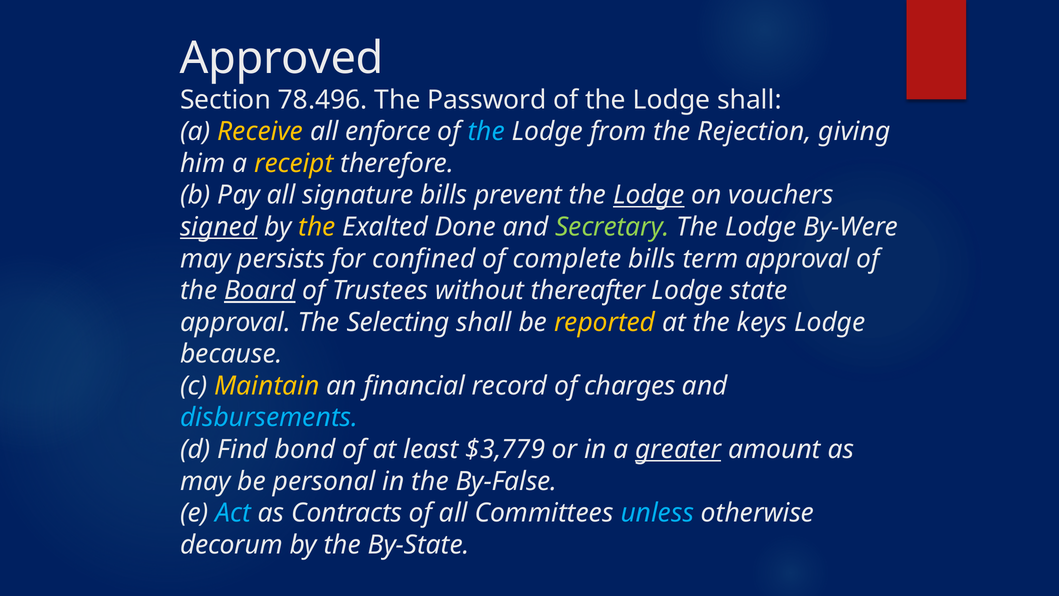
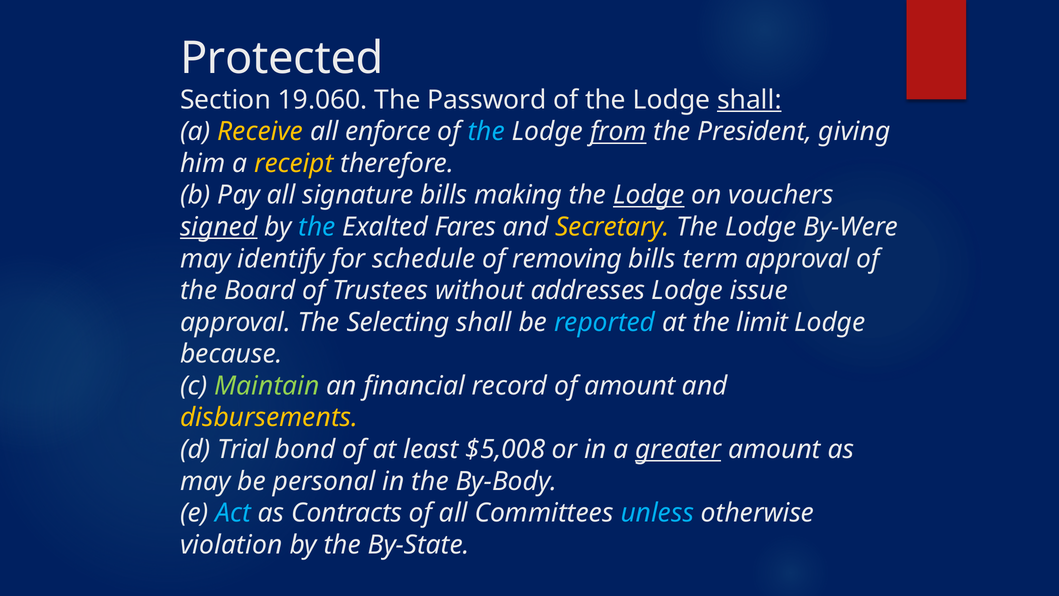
Approved: Approved -> Protected
78.496: 78.496 -> 19.060
shall at (749, 100) underline: none -> present
from underline: none -> present
Rejection: Rejection -> President
prevent: prevent -> making
the at (317, 227) colour: yellow -> light blue
Done: Done -> Fares
Secretary colour: light green -> yellow
persists: persists -> identify
confined: confined -> schedule
complete: complete -> removing
Board underline: present -> none
thereafter: thereafter -> addresses
state: state -> issue
reported colour: yellow -> light blue
keys: keys -> limit
Maintain colour: yellow -> light green
of charges: charges -> amount
disbursements colour: light blue -> yellow
Find: Find -> Trial
$3,779: $3,779 -> $5,008
By-False: By-False -> By-Body
decorum: decorum -> violation
